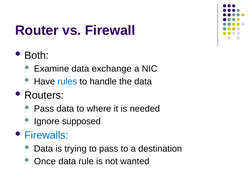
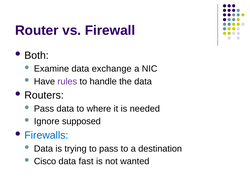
rules colour: blue -> purple
Once: Once -> Cisco
rule: rule -> fast
